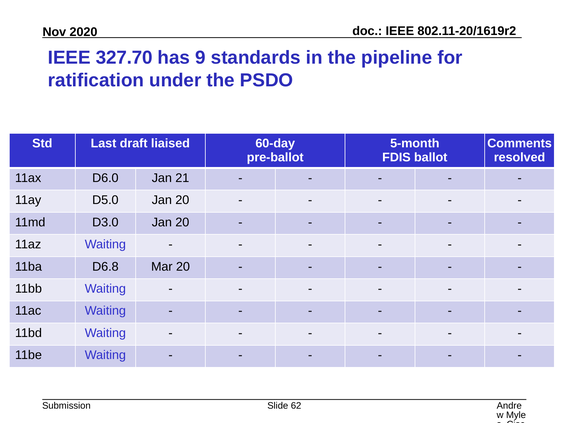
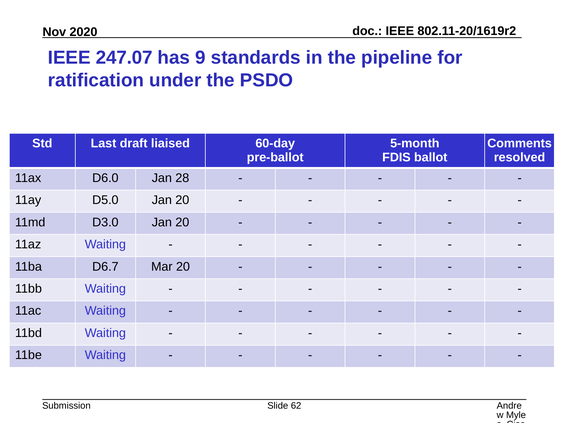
327.70: 327.70 -> 247.07
21: 21 -> 28
D6.8: D6.8 -> D6.7
